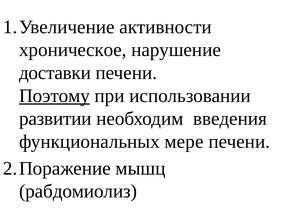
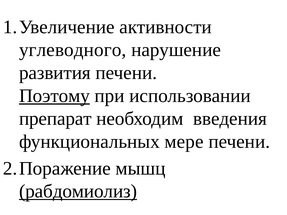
хроническое: хроническое -> углеводного
доставки: доставки -> развития
развитии: развитии -> препарат
рабдомиолиз underline: none -> present
